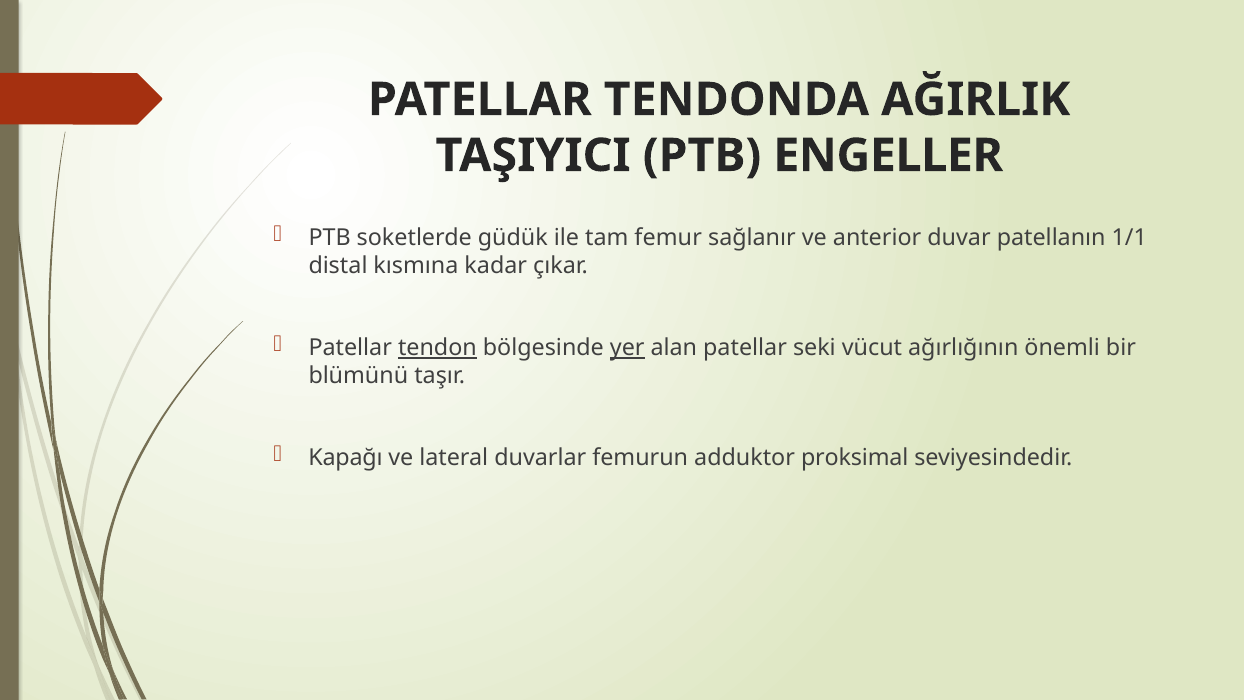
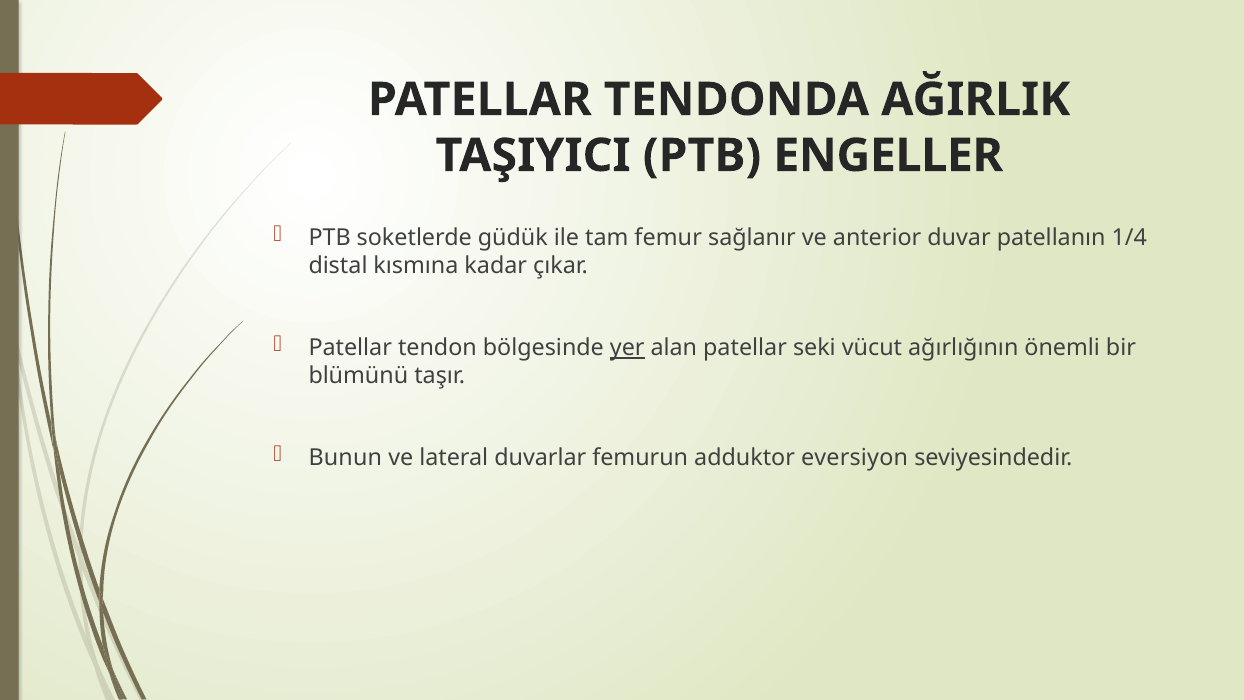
1/1: 1/1 -> 1/4
tendon underline: present -> none
Kapağı: Kapağı -> Bunun
proksimal: proksimal -> eversiyon
